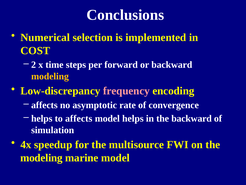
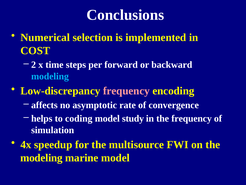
modeling at (50, 76) colour: yellow -> light blue
to affects: affects -> coding
model helps: helps -> study
the backward: backward -> frequency
